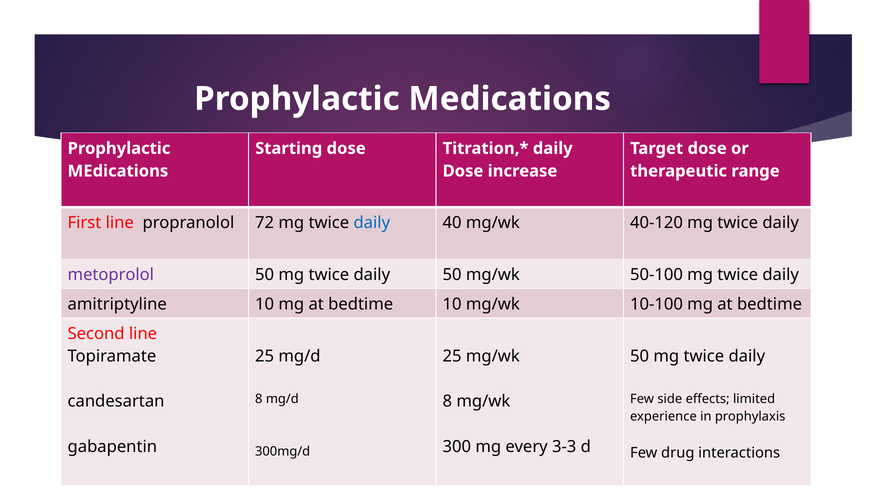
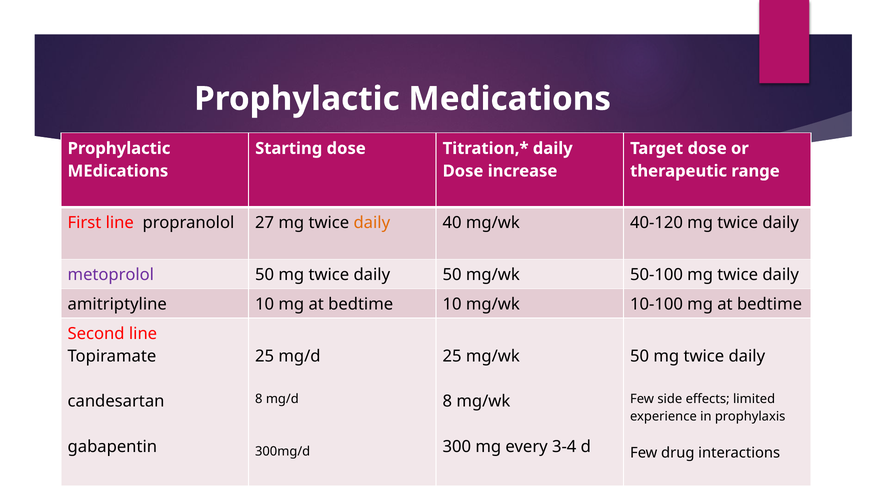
72: 72 -> 27
daily at (372, 223) colour: blue -> orange
3-3: 3-3 -> 3-4
